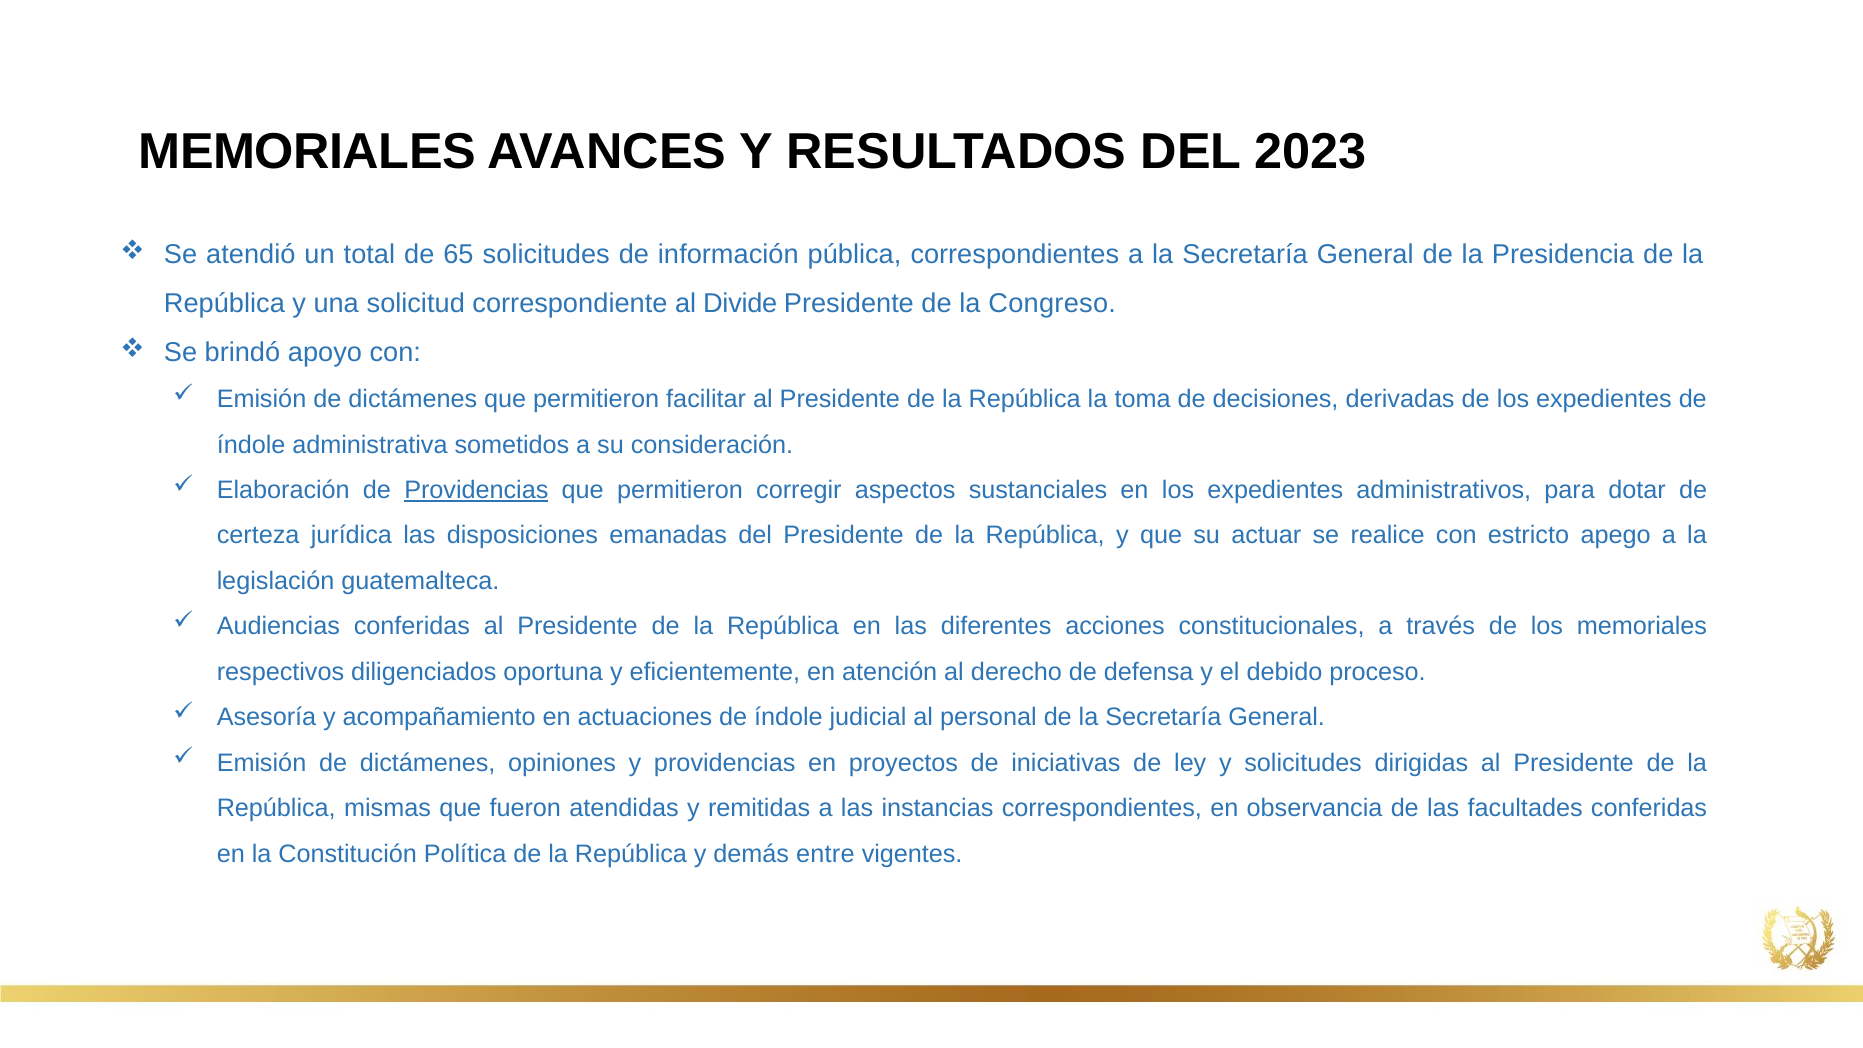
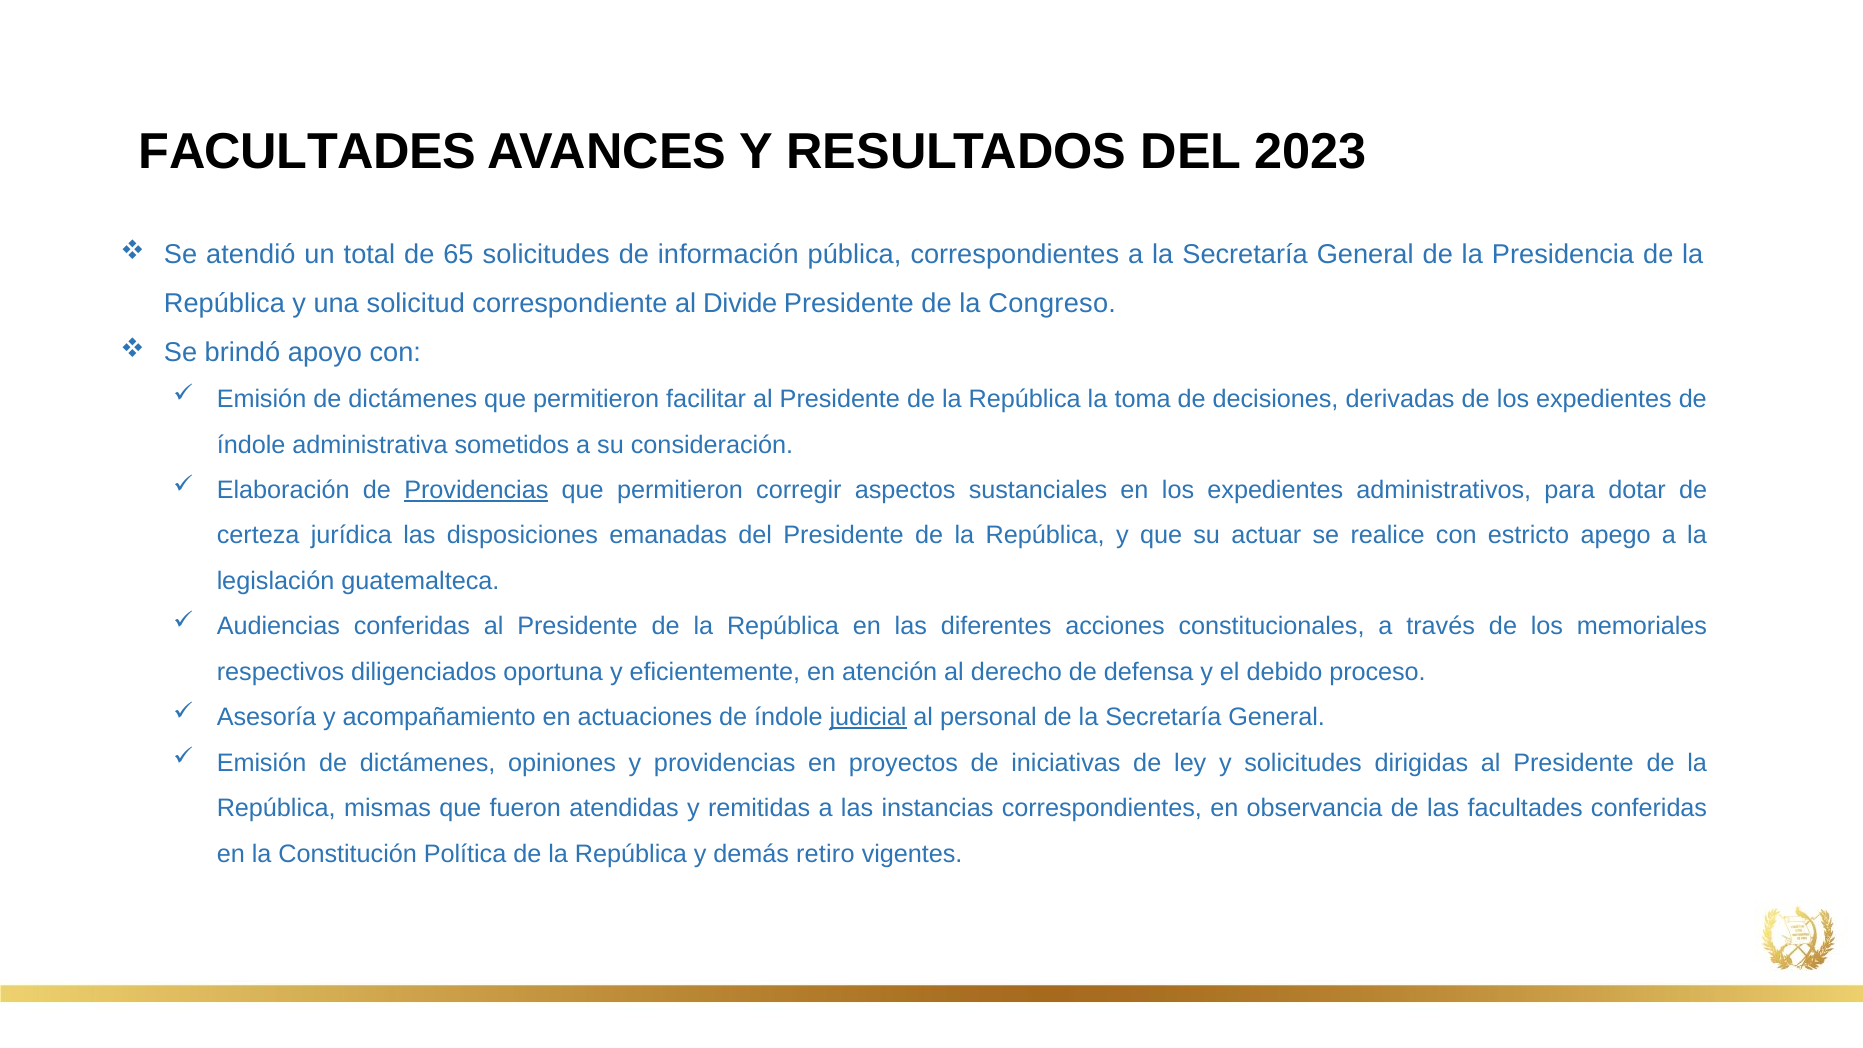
MEMORIALES at (307, 152): MEMORIALES -> FACULTADES
judicial underline: none -> present
entre: entre -> retiro
